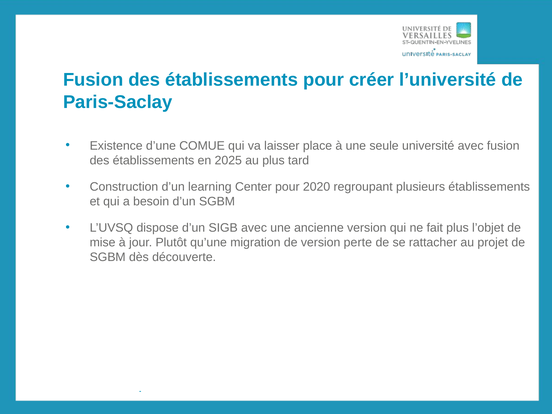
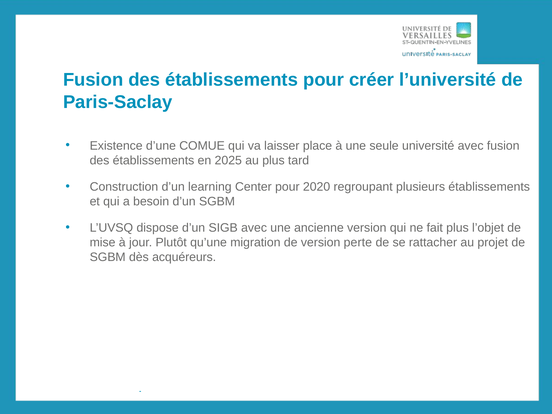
découverte: découverte -> acquéreurs
